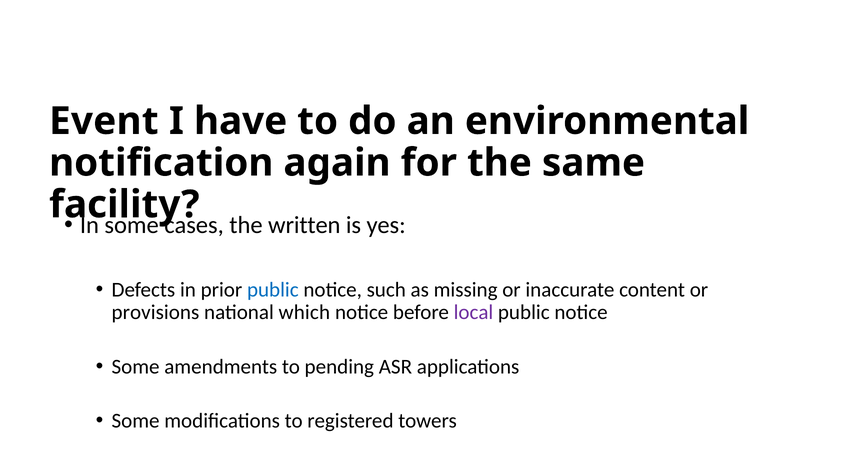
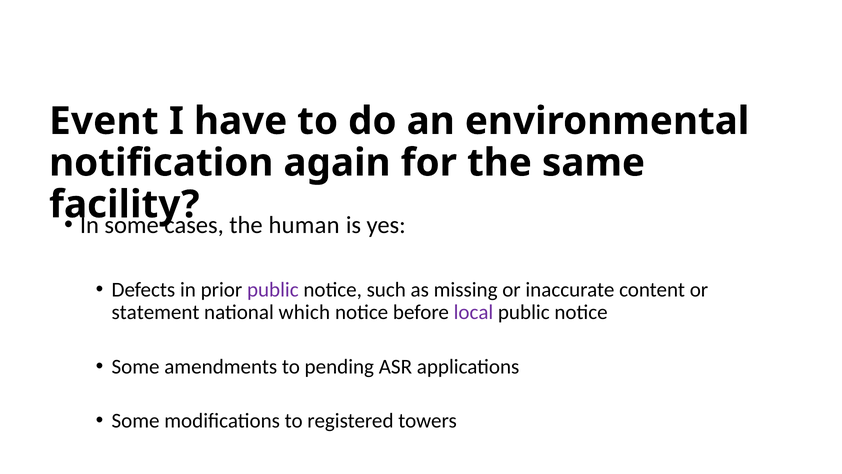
written: written -> human
public at (273, 289) colour: blue -> purple
provisions: provisions -> statement
